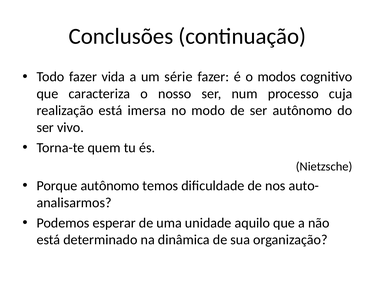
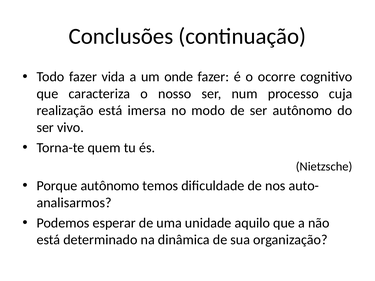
série: série -> onde
modos: modos -> ocorre
